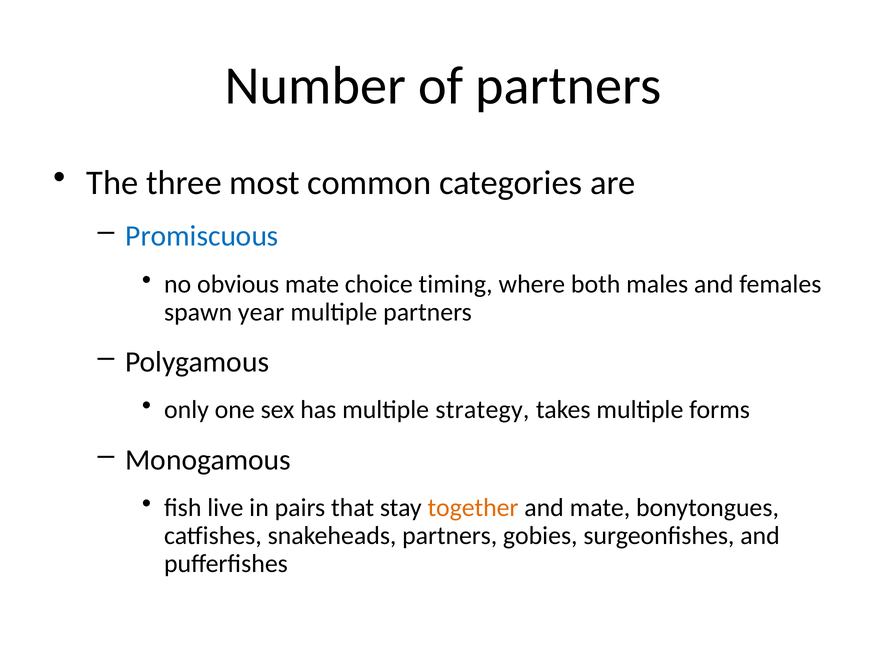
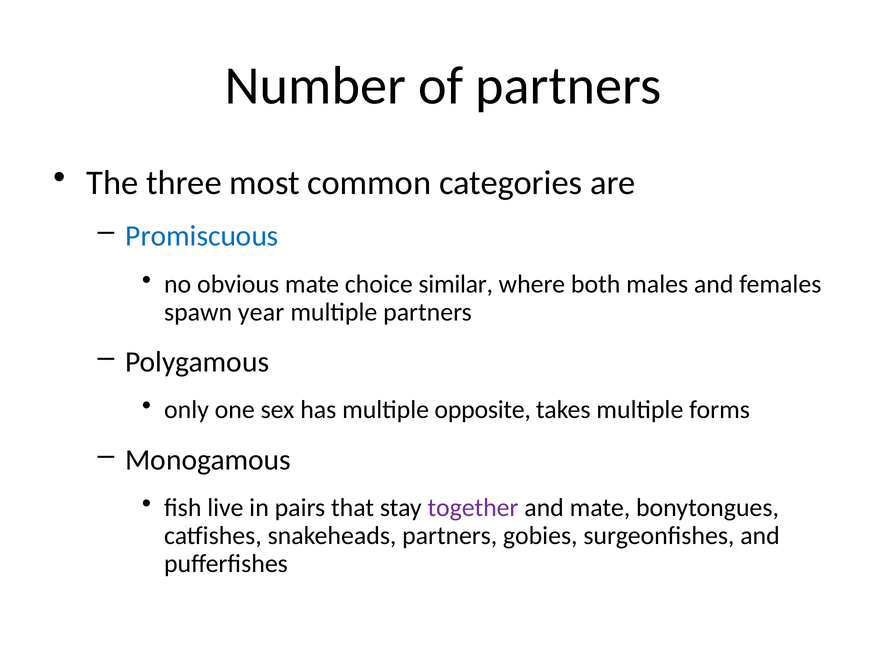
timing: timing -> similar
strategy: strategy -> opposite
together colour: orange -> purple
